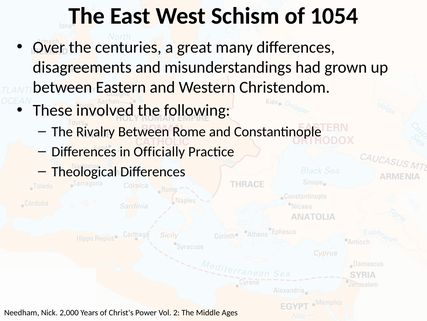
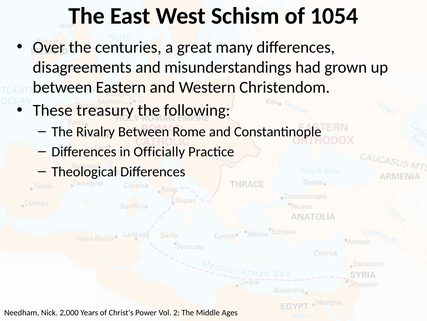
involved: involved -> treasury
